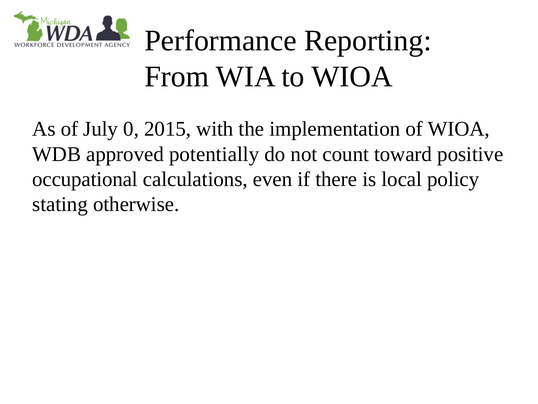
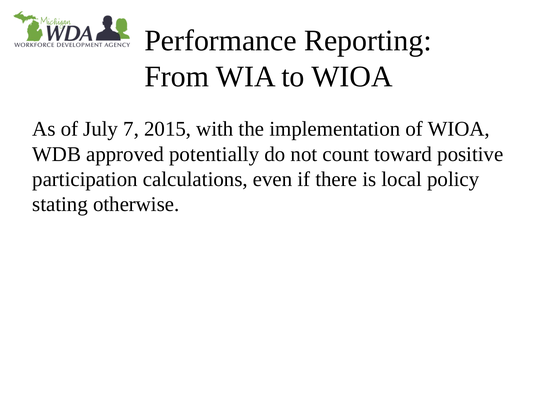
0: 0 -> 7
occupational: occupational -> participation
